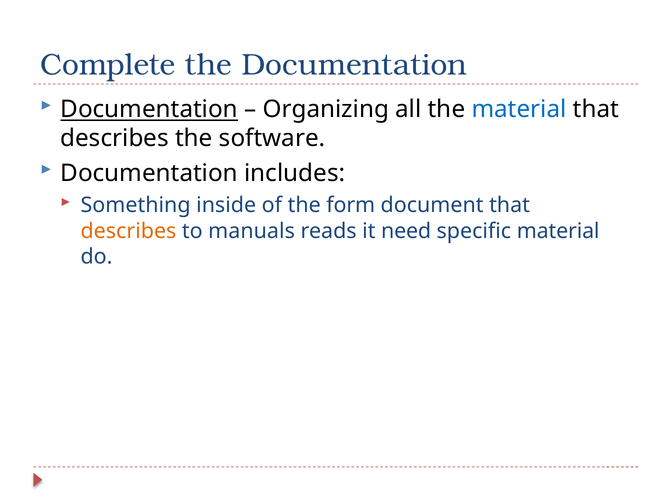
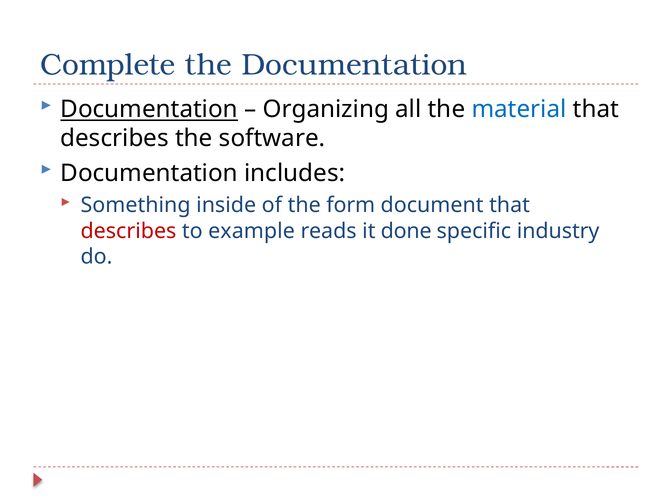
describes at (128, 231) colour: orange -> red
manuals: manuals -> example
need: need -> done
specific material: material -> industry
